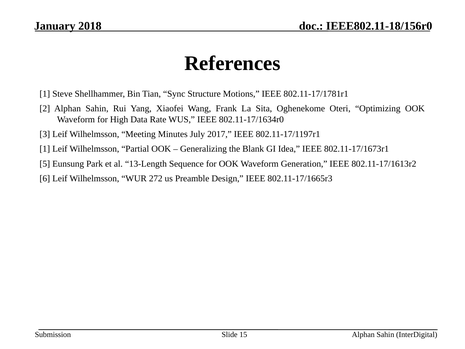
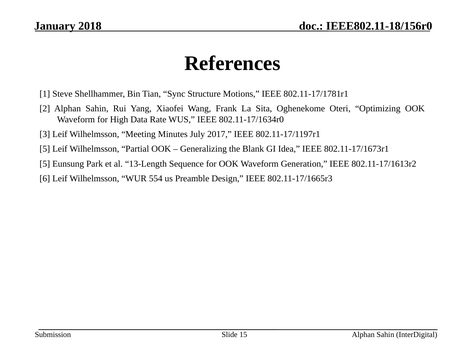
1 at (45, 149): 1 -> 5
272: 272 -> 554
